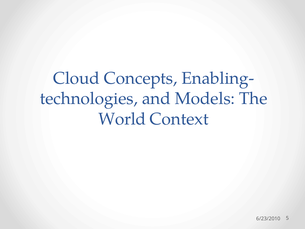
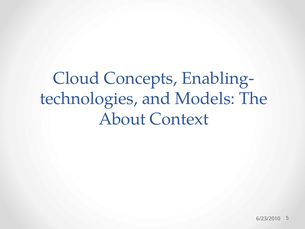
World: World -> About
